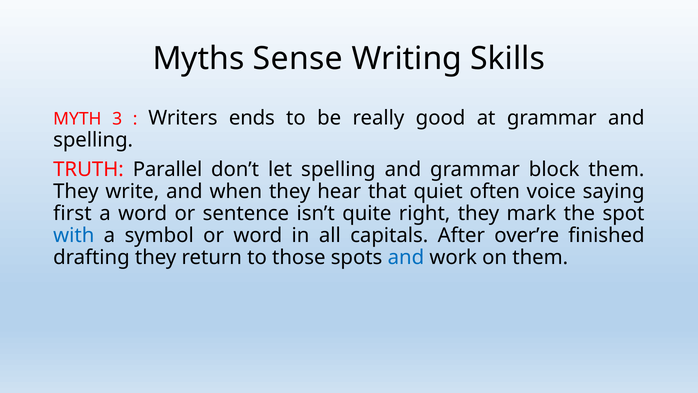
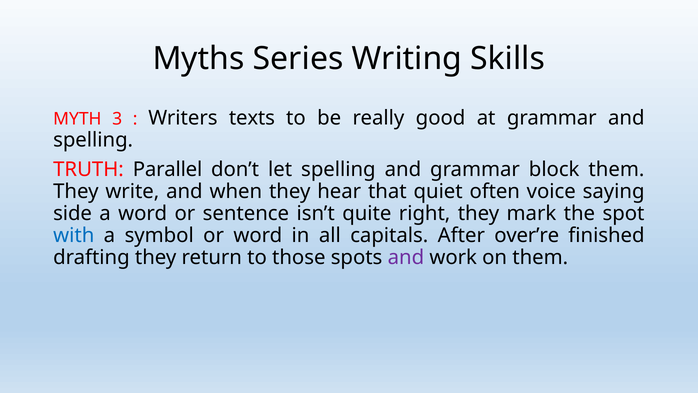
Sense: Sense -> Series
ends: ends -> texts
first: first -> side
and at (406, 257) colour: blue -> purple
